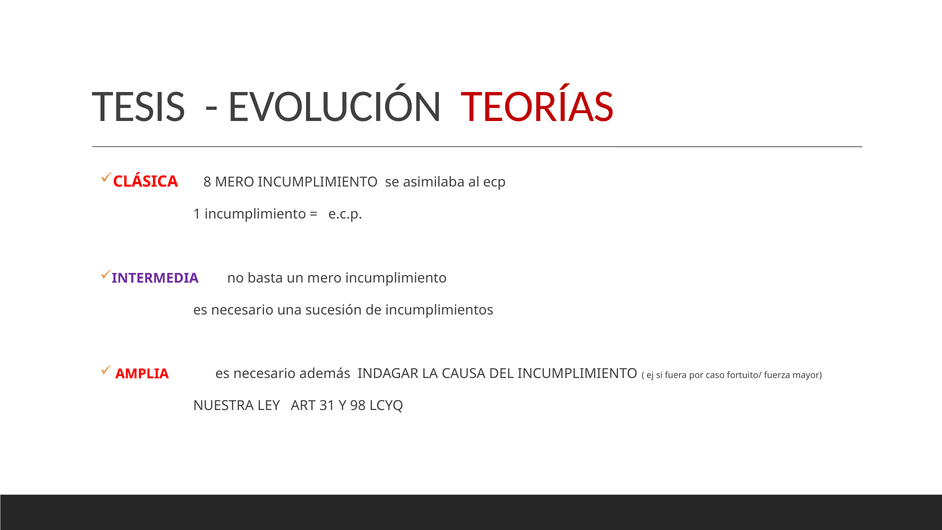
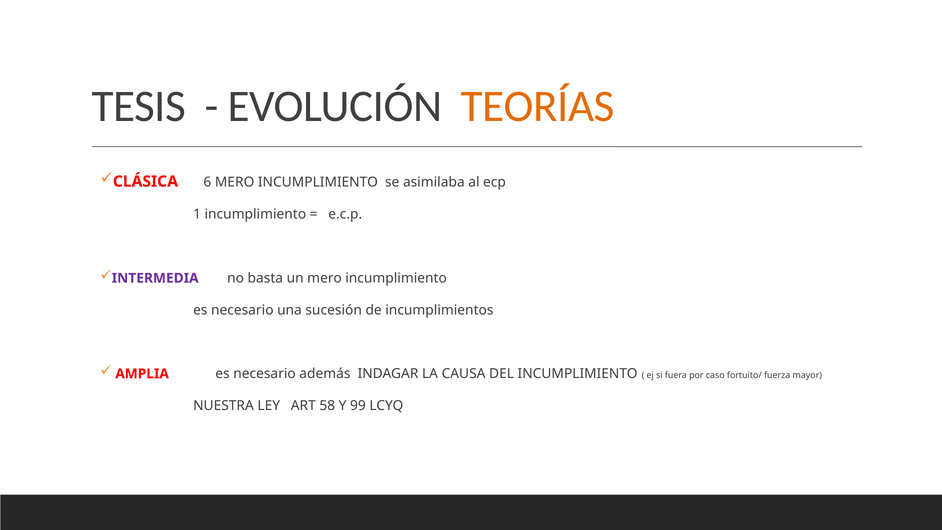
TEORÍAS colour: red -> orange
8: 8 -> 6
31: 31 -> 58
98: 98 -> 99
